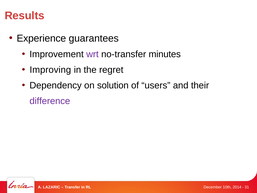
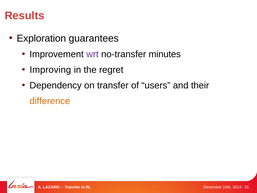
Experience: Experience -> Exploration
on solution: solution -> transfer
difference colour: purple -> orange
